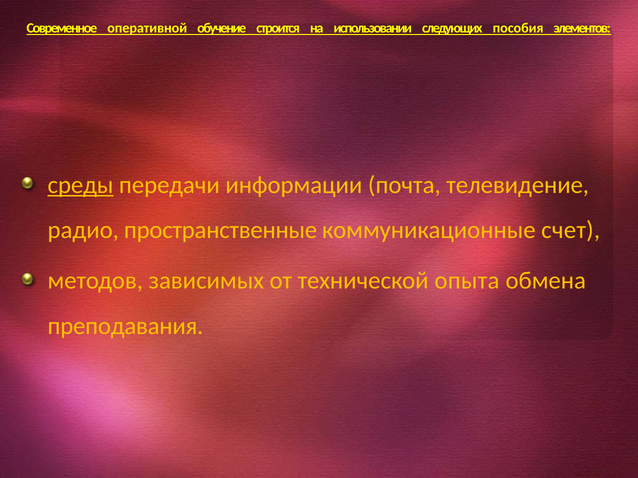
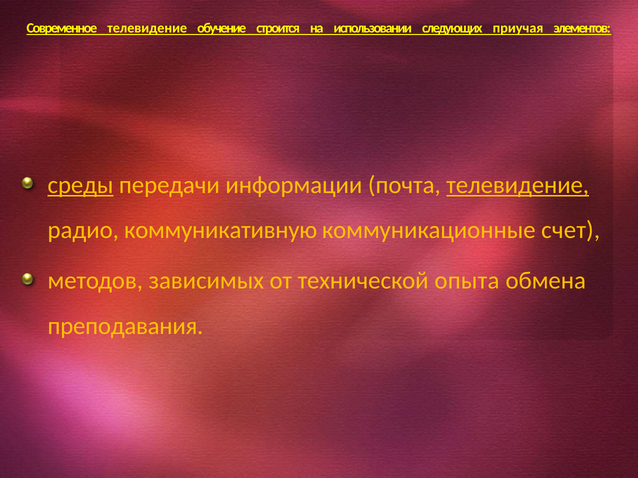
Современное оперативной: оперативной -> телевидение
пособия: пособия -> приучая
телевидение at (518, 185) underline: none -> present
пространственные: пространственные -> коммуникативную
